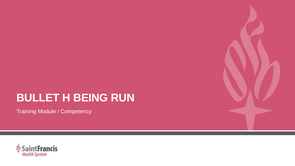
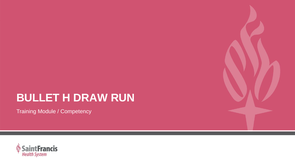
BEING: BEING -> DRAW
